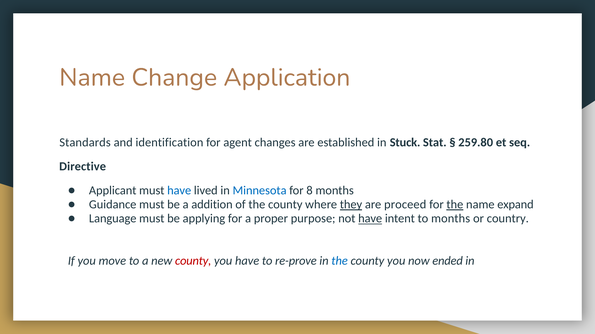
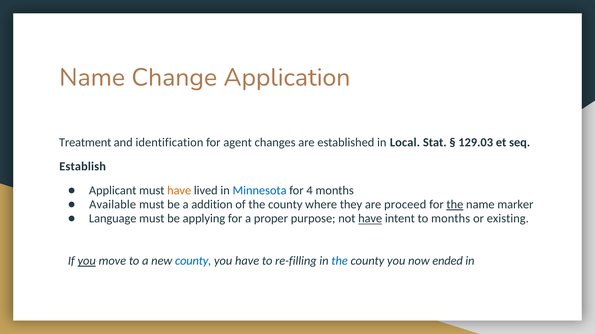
Standards: Standards -> Treatment
Stuck: Stuck -> Local
259.80: 259.80 -> 129.03
Directive: Directive -> Establish
have at (179, 191) colour: blue -> orange
8: 8 -> 4
Guidance: Guidance -> Available
they underline: present -> none
expand: expand -> marker
country: country -> existing
you at (87, 261) underline: none -> present
county at (193, 261) colour: red -> blue
re-prove: re-prove -> re-filling
